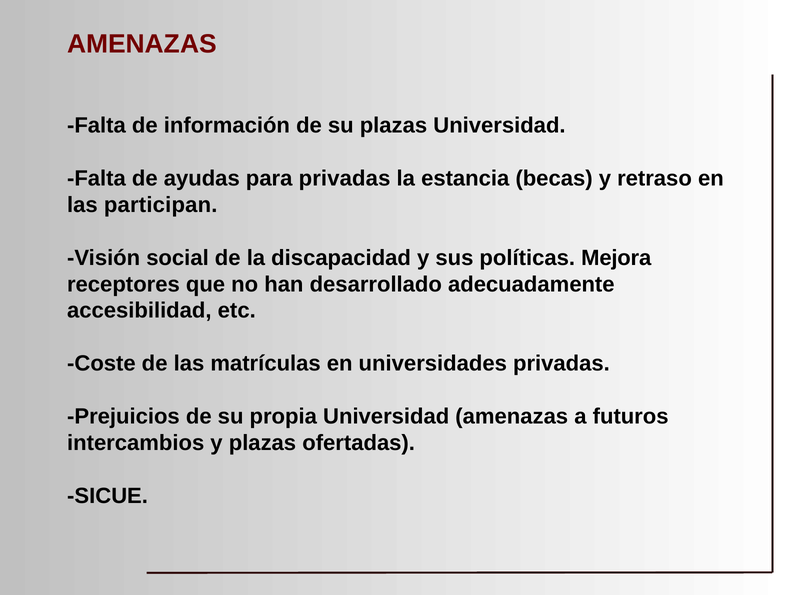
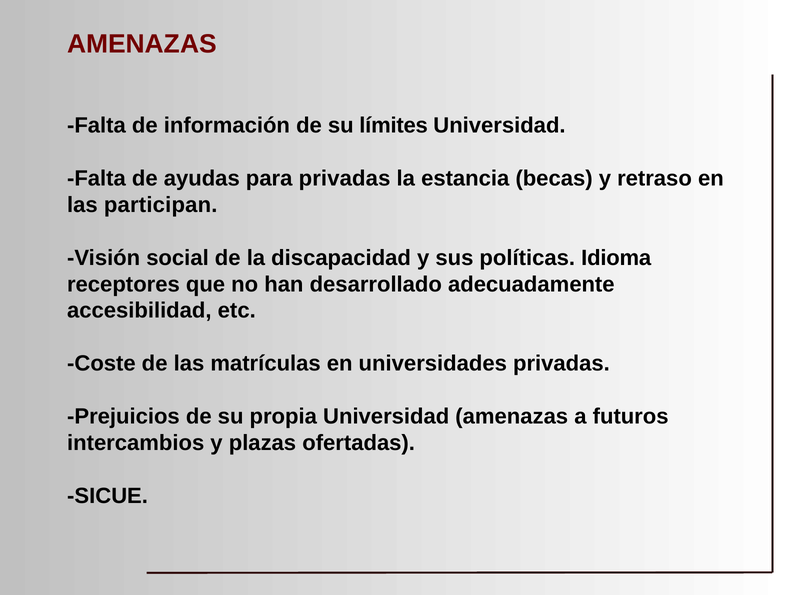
su plazas: plazas -> límites
Mejora: Mejora -> Idioma
